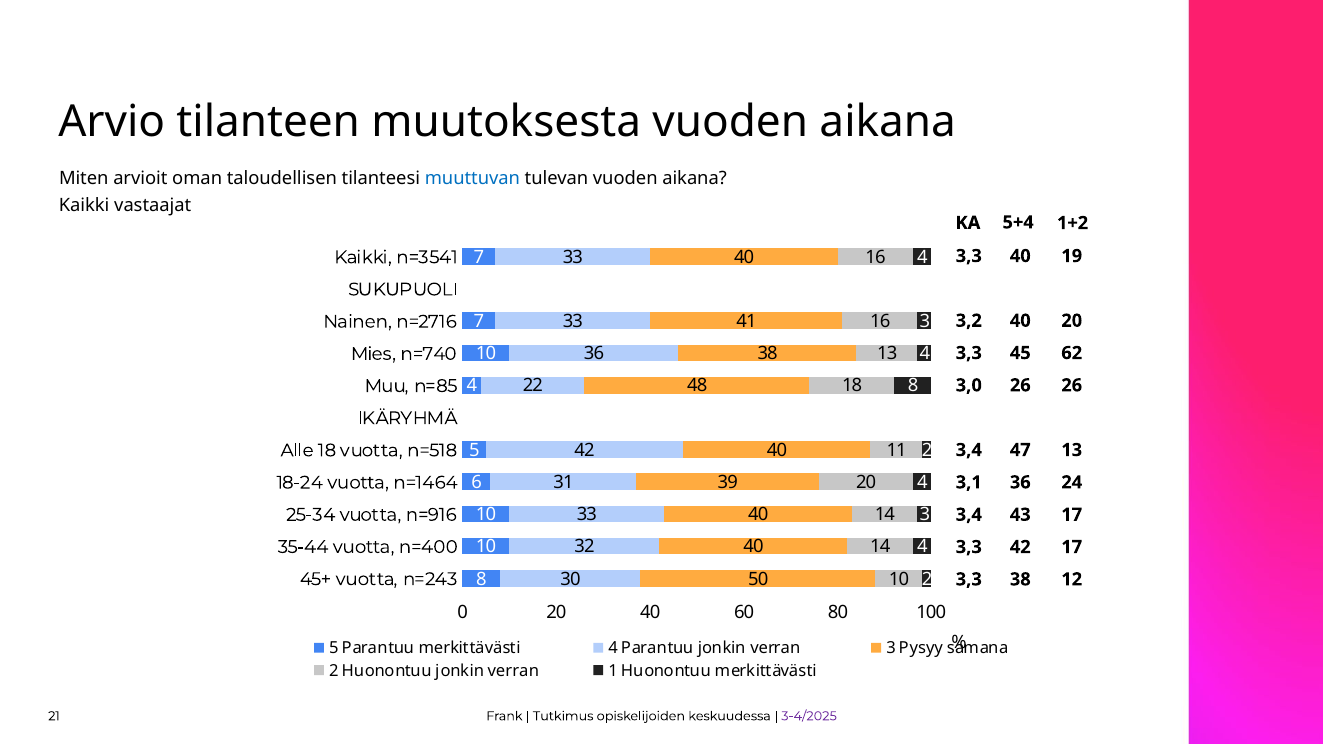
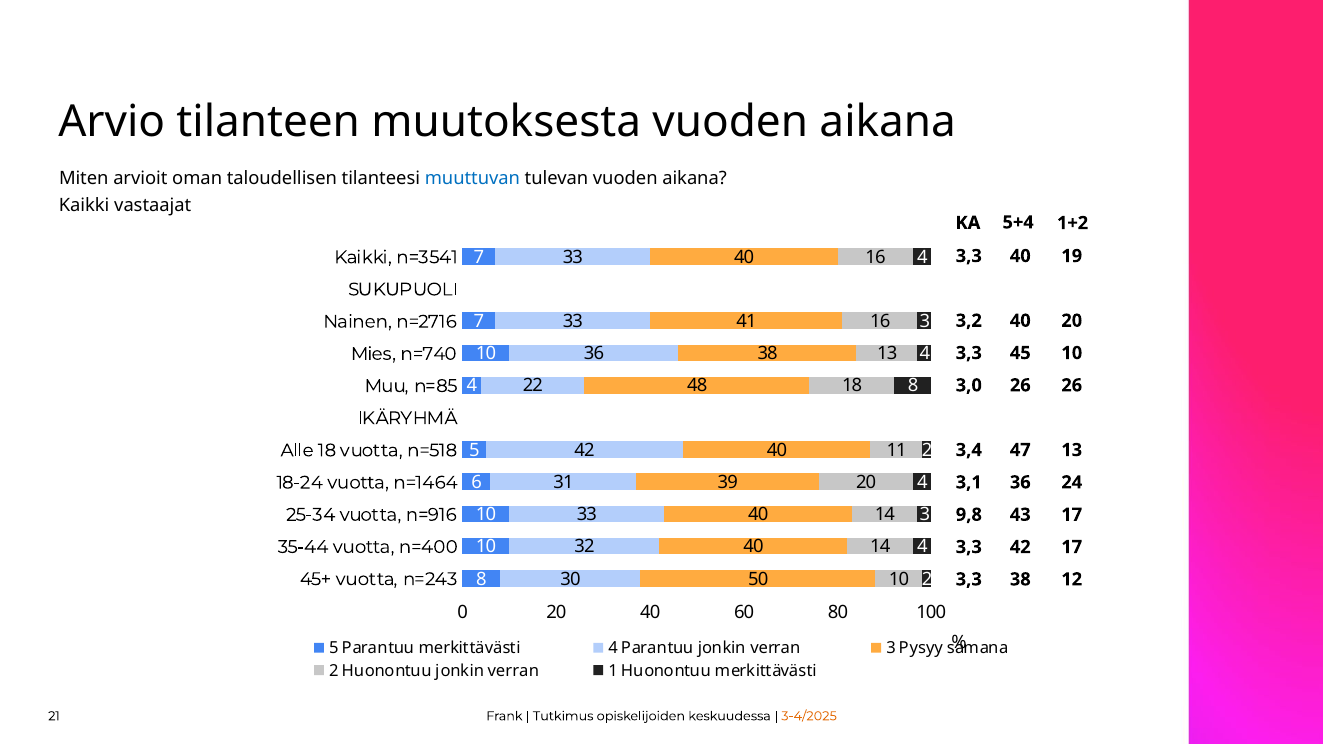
45 62: 62 -> 10
3,4 at (969, 515): 3,4 -> 9,8
3-4/2025 colour: purple -> orange
